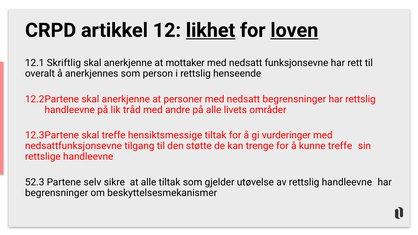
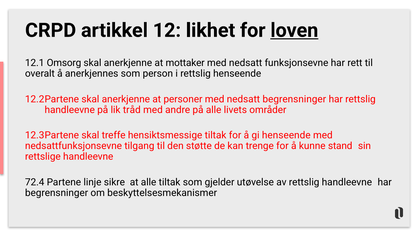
likhet underline: present -> none
Skriftlig: Skriftlig -> Omsorg
gi vurderinger: vurderinger -> henseende
kunne treffe: treffe -> stand
52.3: 52.3 -> 72.4
selv: selv -> linje
